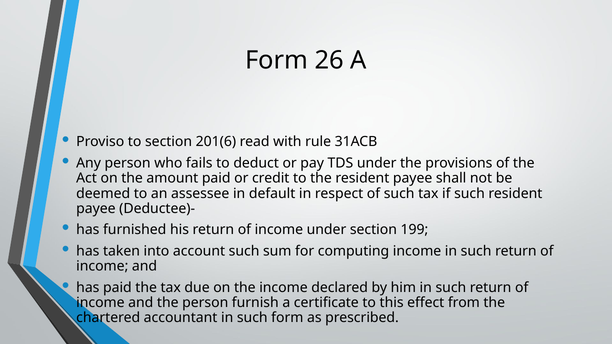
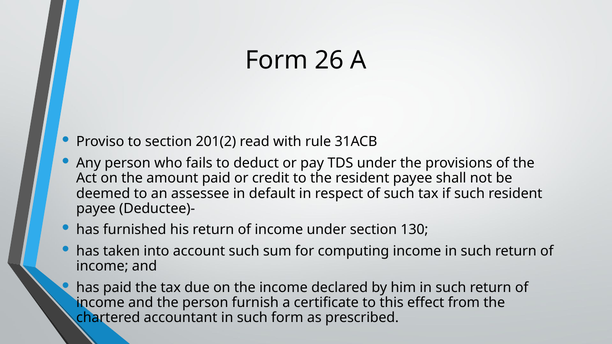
201(6: 201(6 -> 201(2
199: 199 -> 130
